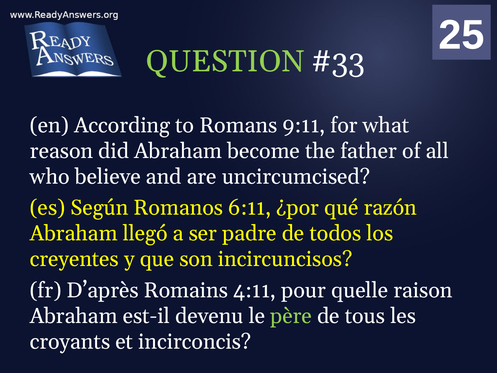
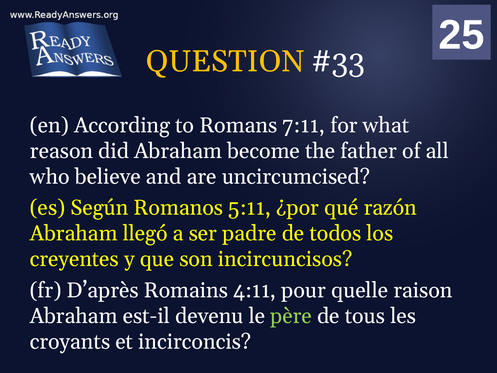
QUESTION colour: light green -> yellow
9:11: 9:11 -> 7:11
6:11: 6:11 -> 5:11
